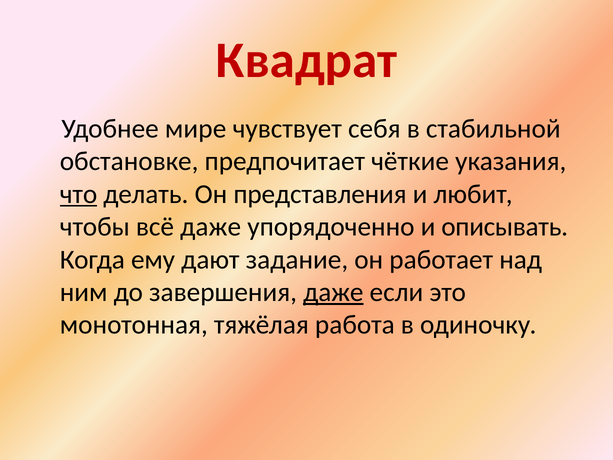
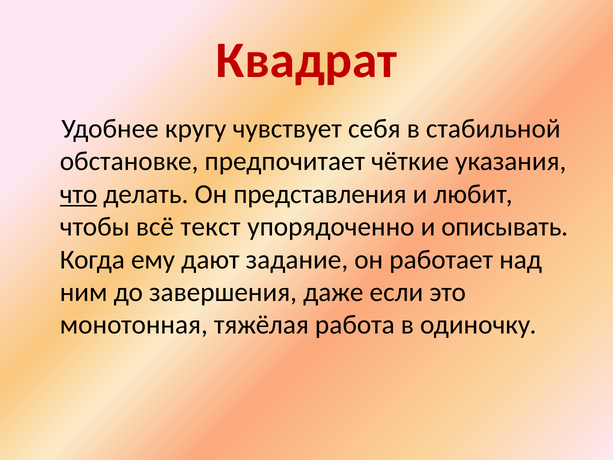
мире: мире -> кругу
всё даже: даже -> текст
даже at (333, 292) underline: present -> none
